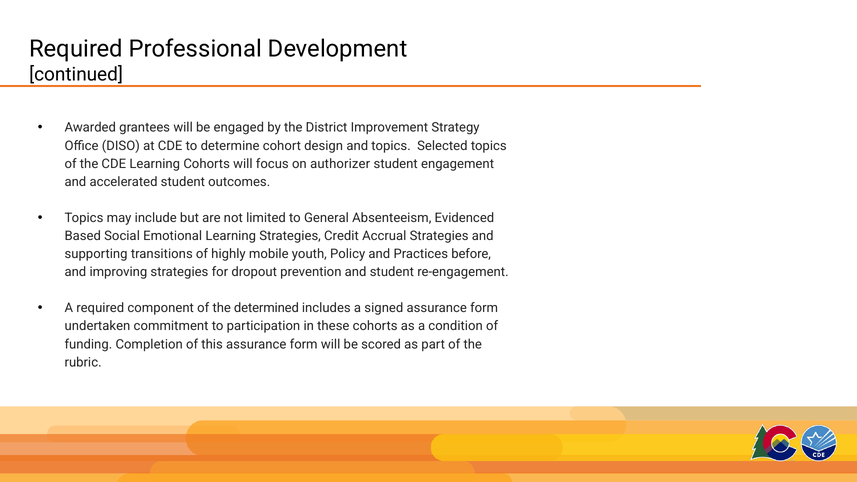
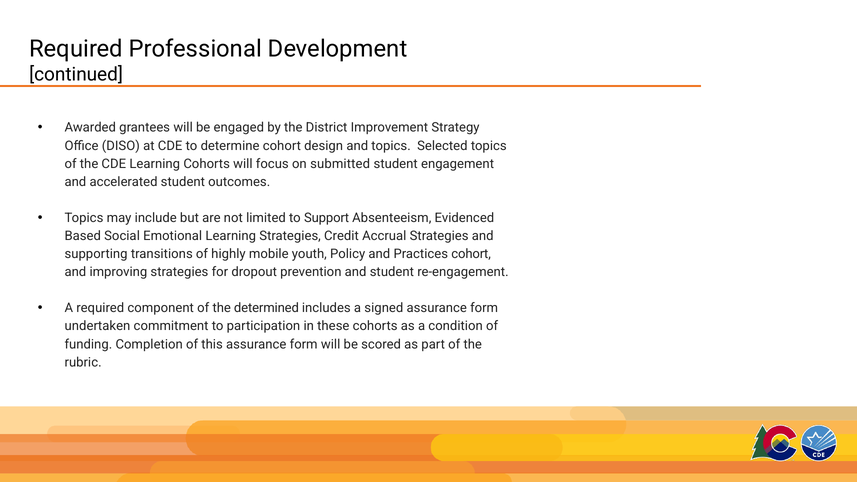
authorizer: authorizer -> submitted
General: General -> Support
Practices before: before -> cohort
